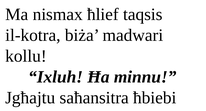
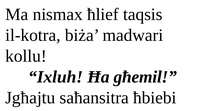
minnu: minnu -> għemil
